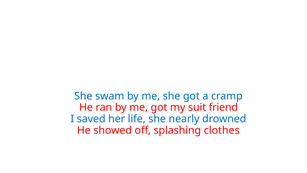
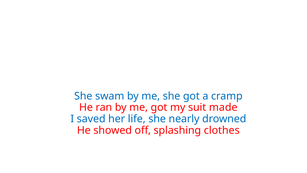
friend: friend -> made
